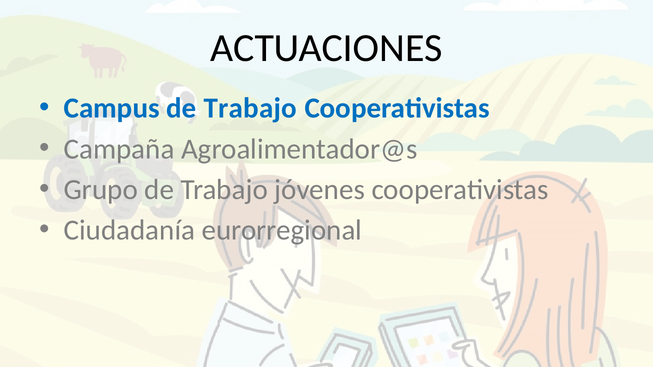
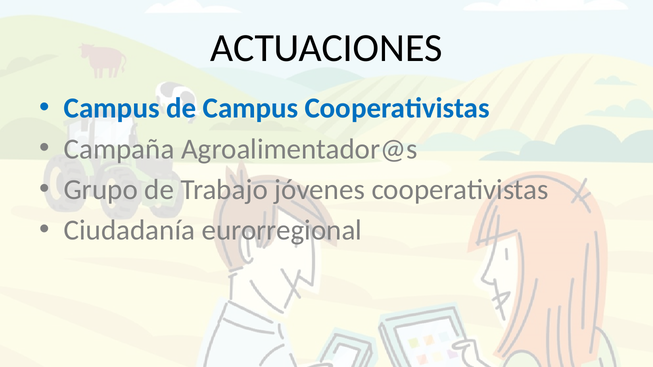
Campus de Trabajo: Trabajo -> Campus
